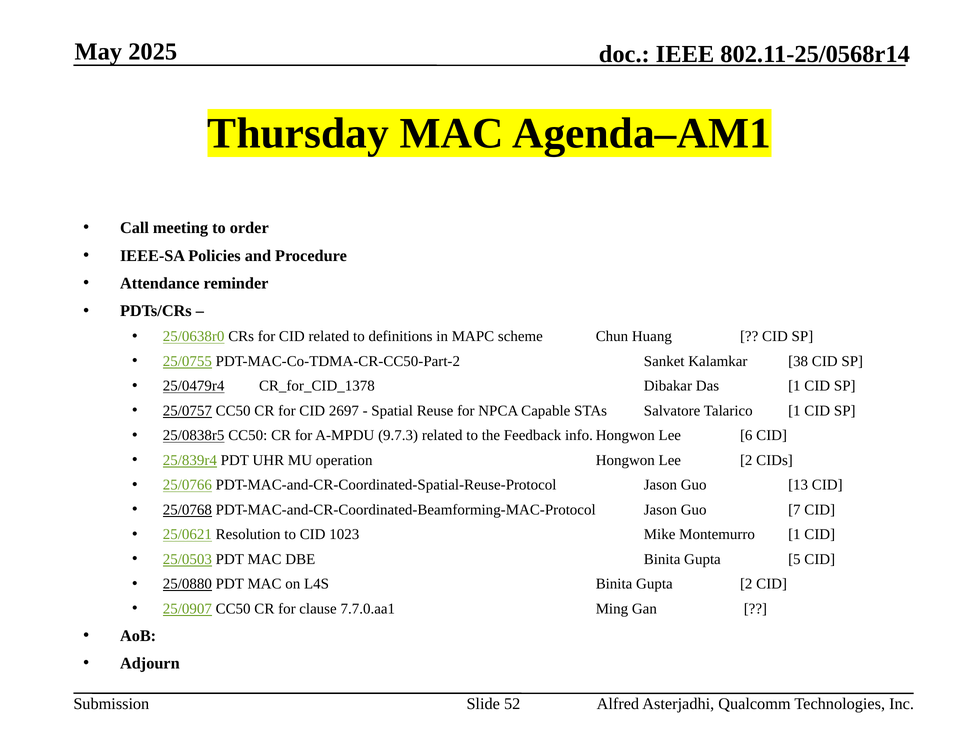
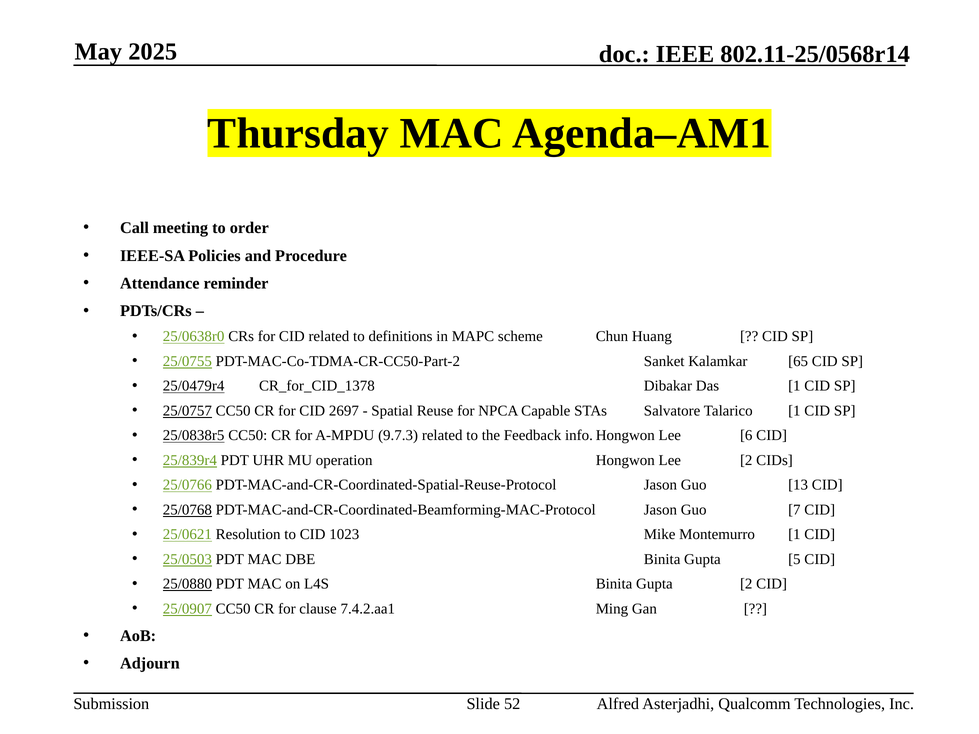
38: 38 -> 65
7.7.0.aa1: 7.7.0.aa1 -> 7.4.2.aa1
